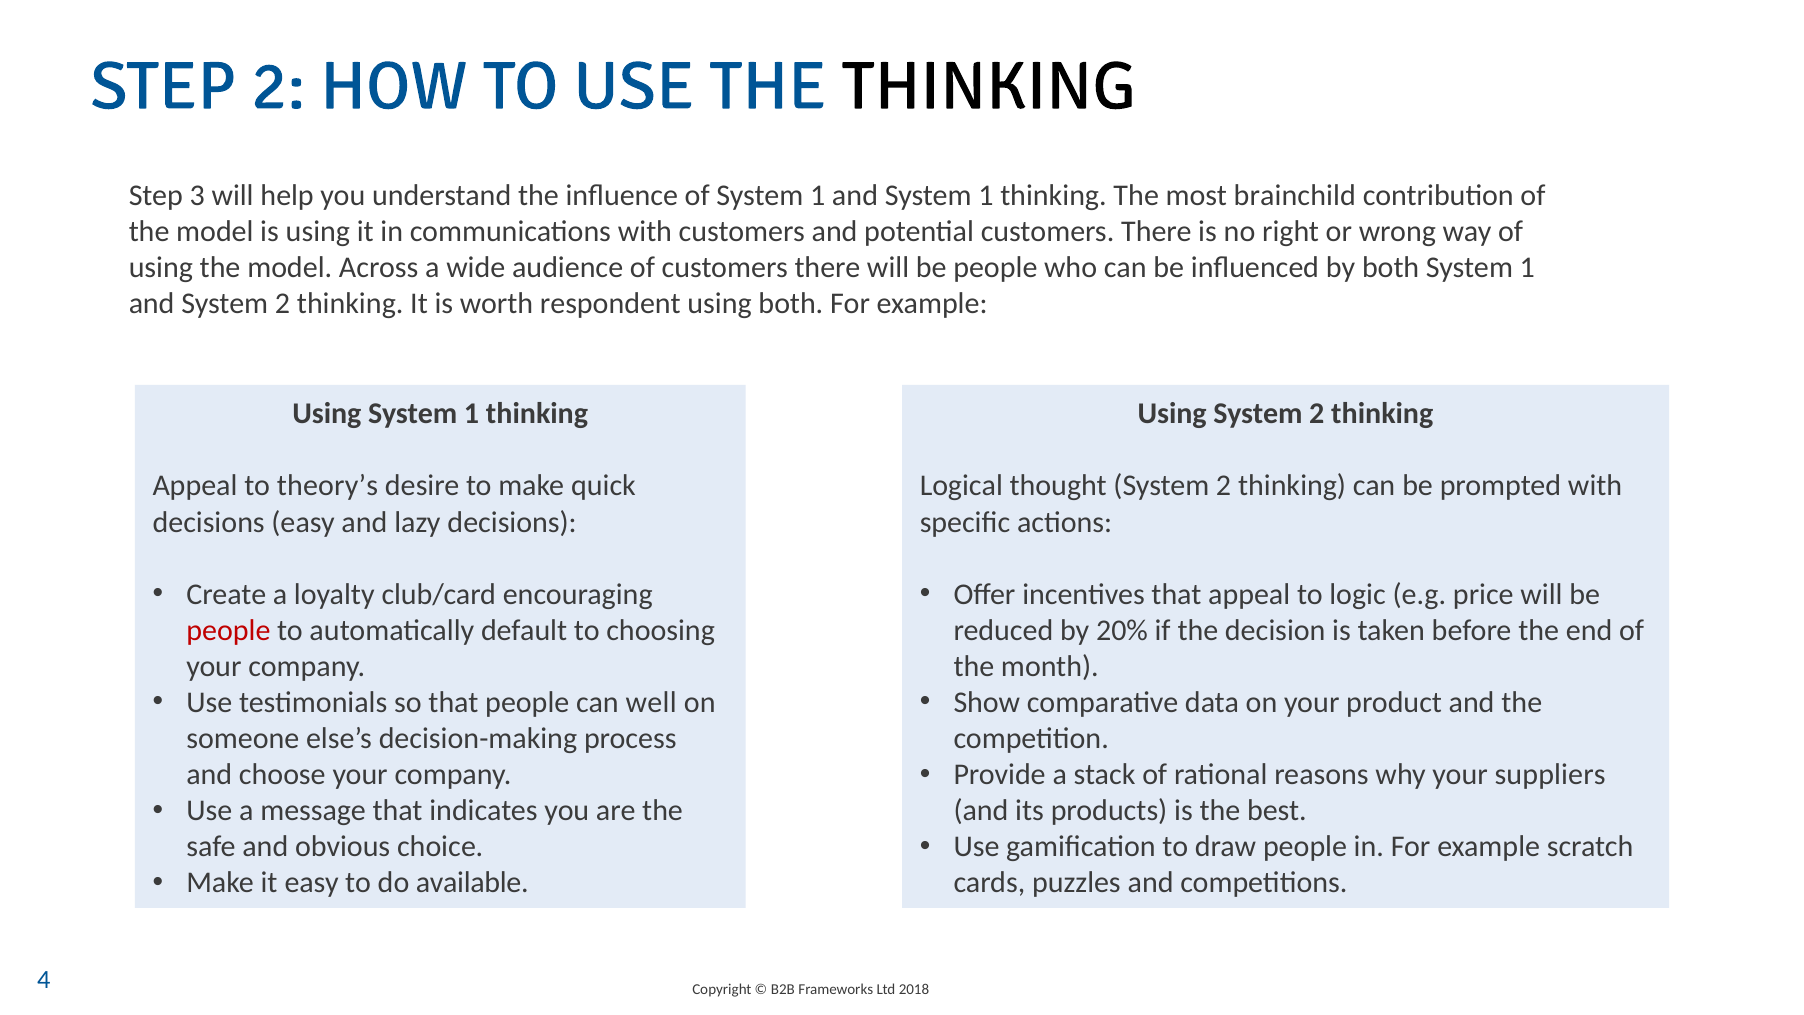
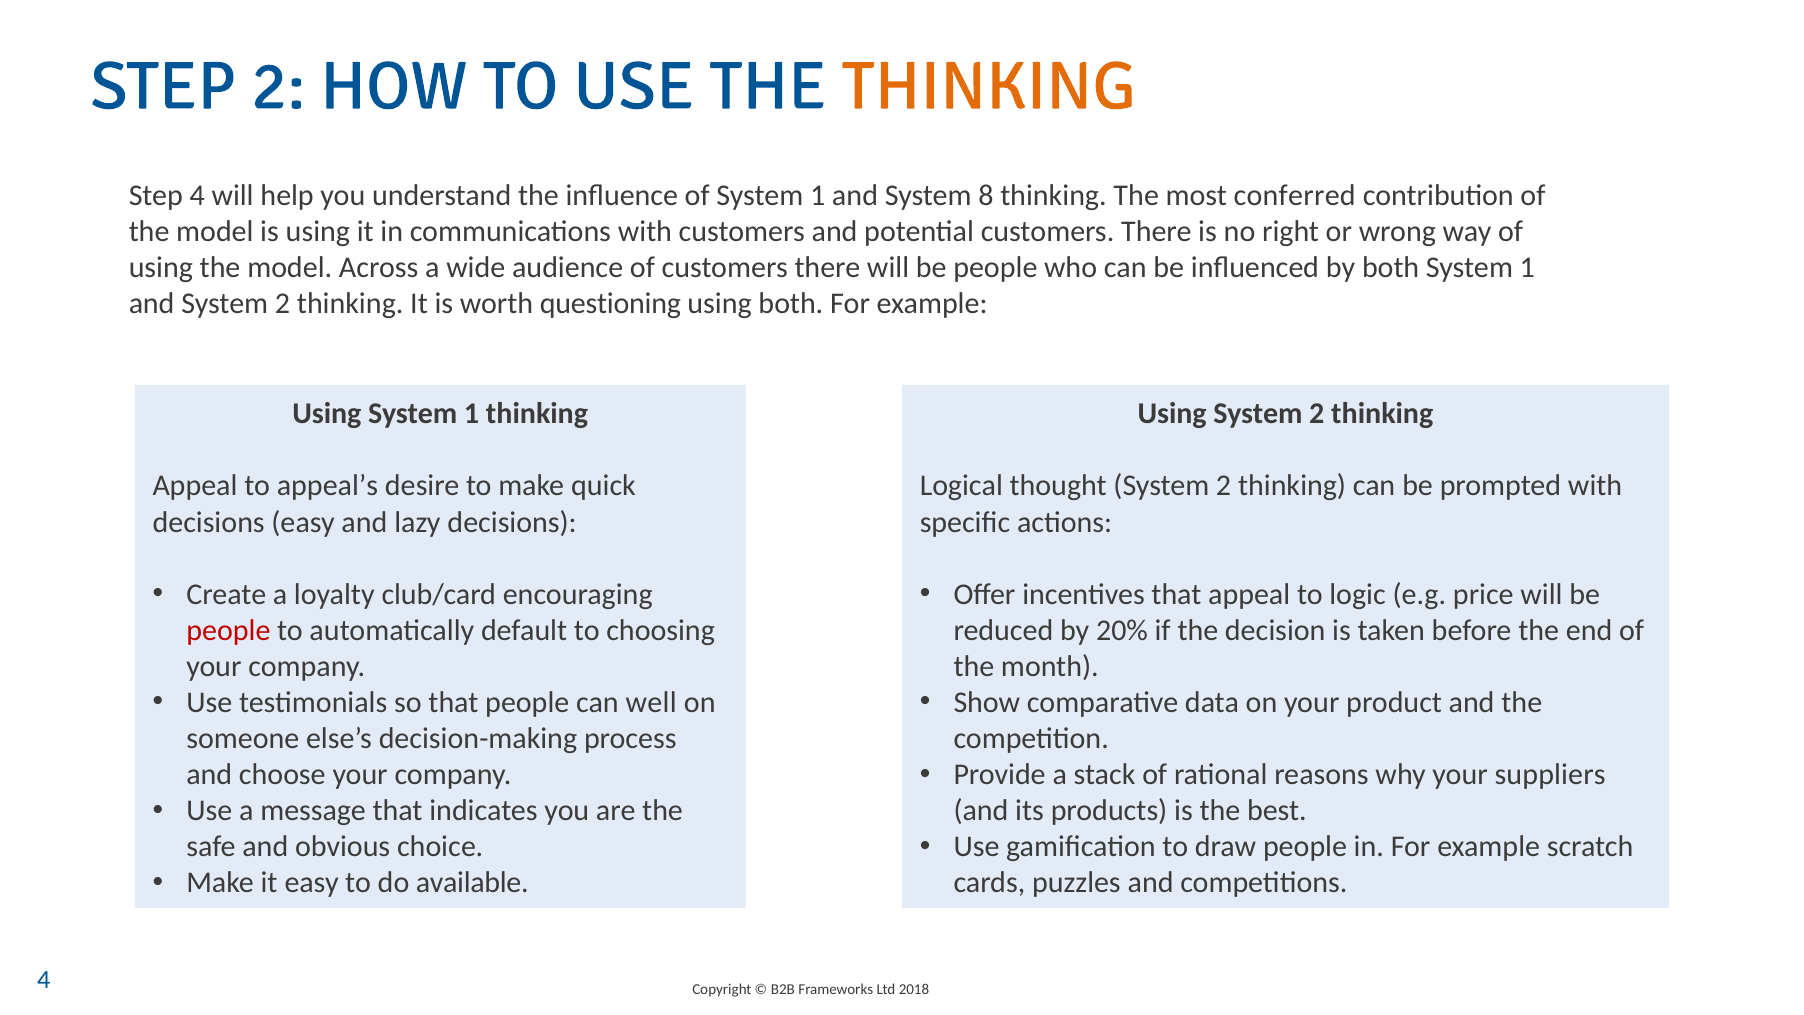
THINKING at (989, 86) colour: black -> orange
Step 3: 3 -> 4
and System 1: 1 -> 8
brainchild: brainchild -> conferred
respondent: respondent -> questioning
theory’s: theory’s -> appeal’s
